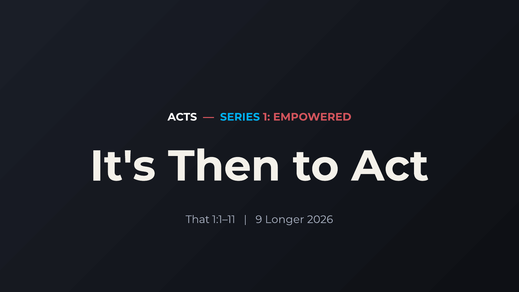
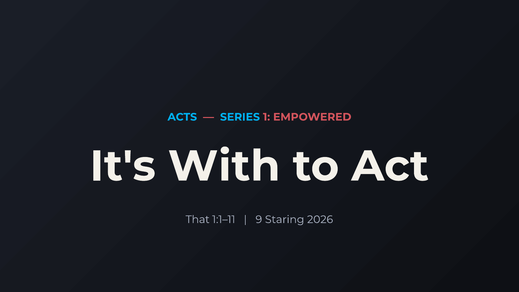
ACTS colour: white -> light blue
Then: Then -> With
Longer: Longer -> Staring
